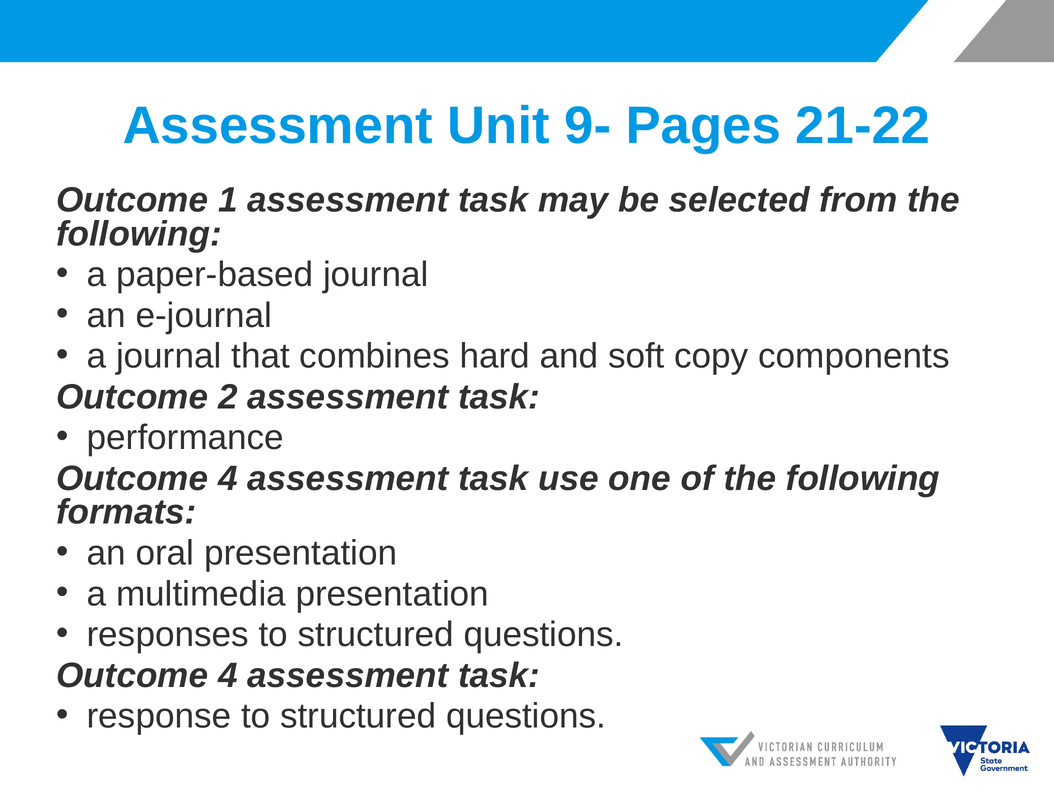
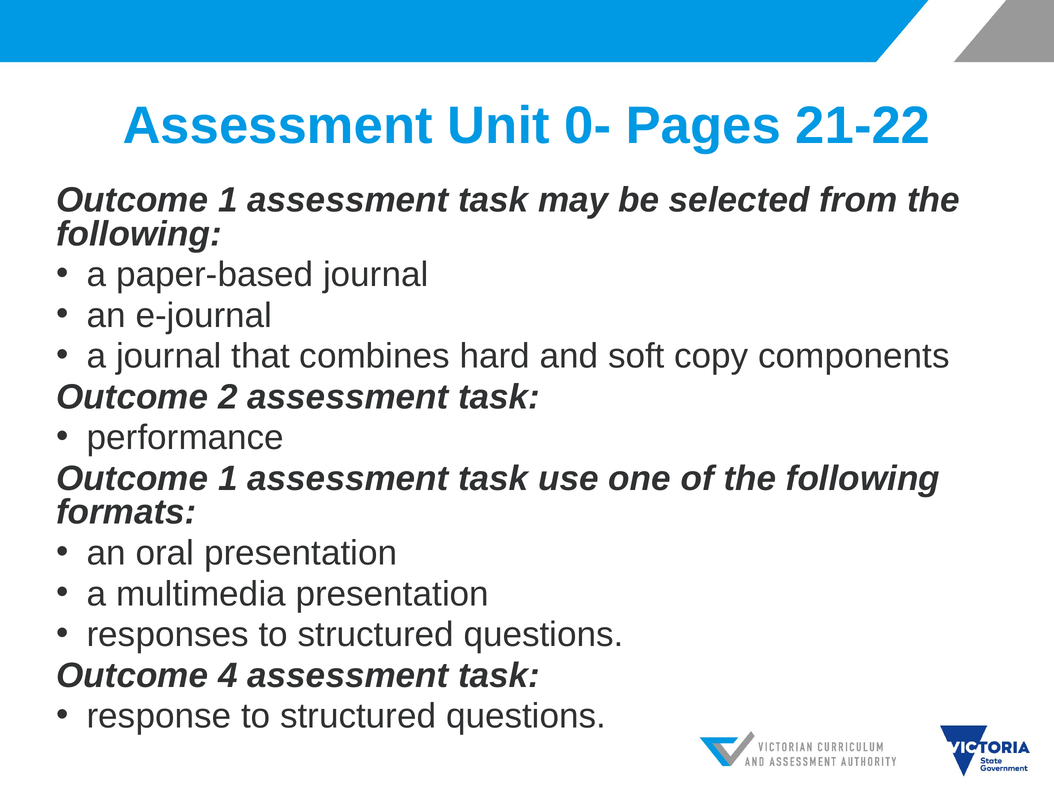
9-: 9- -> 0-
4 at (228, 478): 4 -> 1
